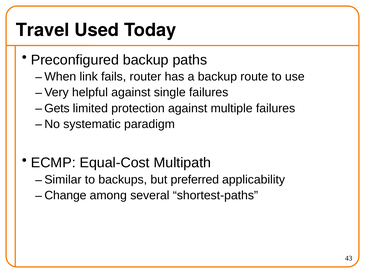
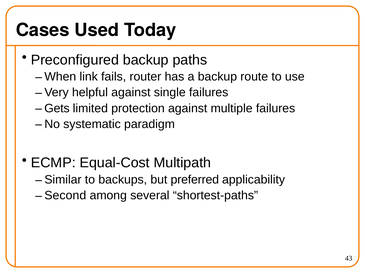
Travel: Travel -> Cases
Change: Change -> Second
